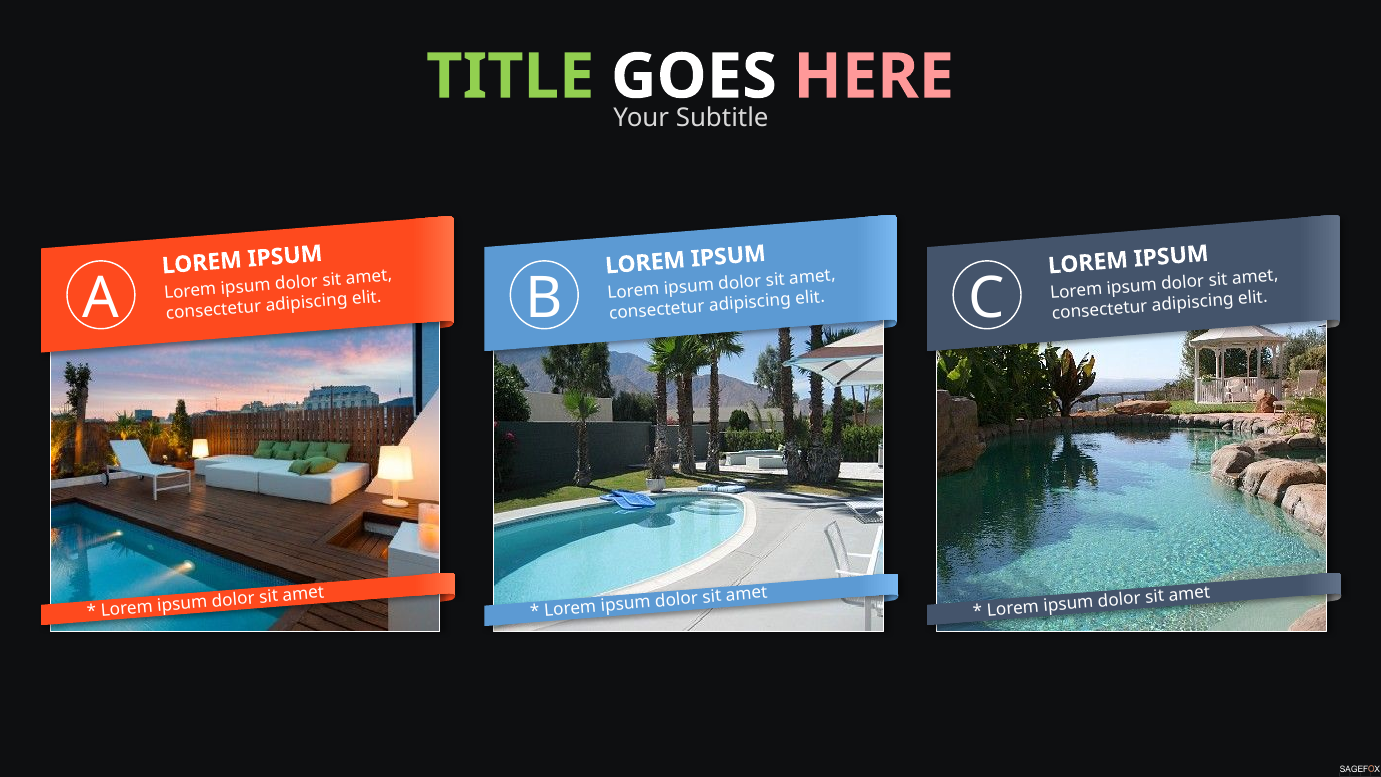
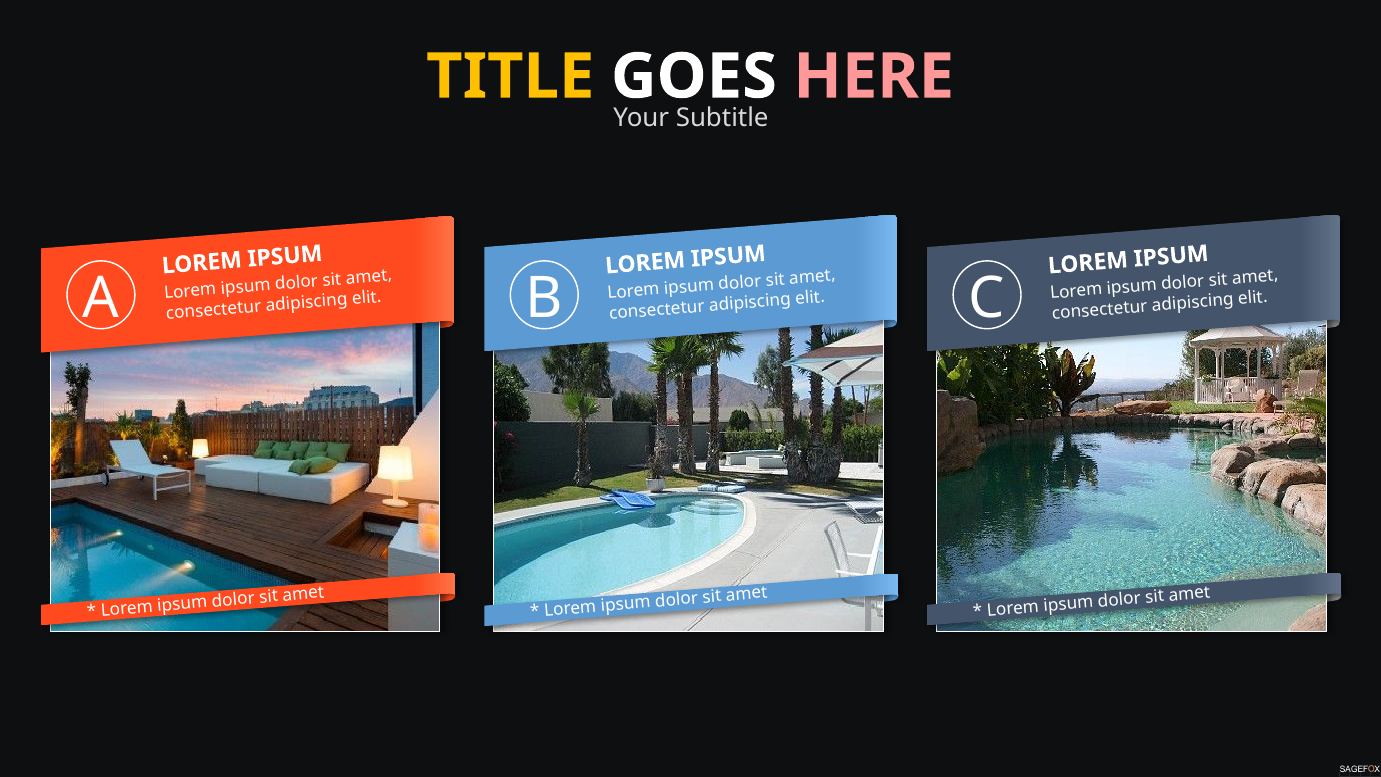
TITLE colour: light green -> yellow
